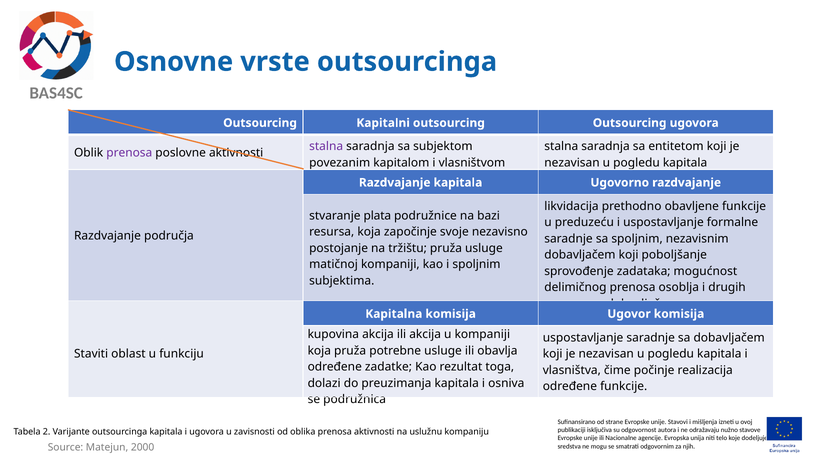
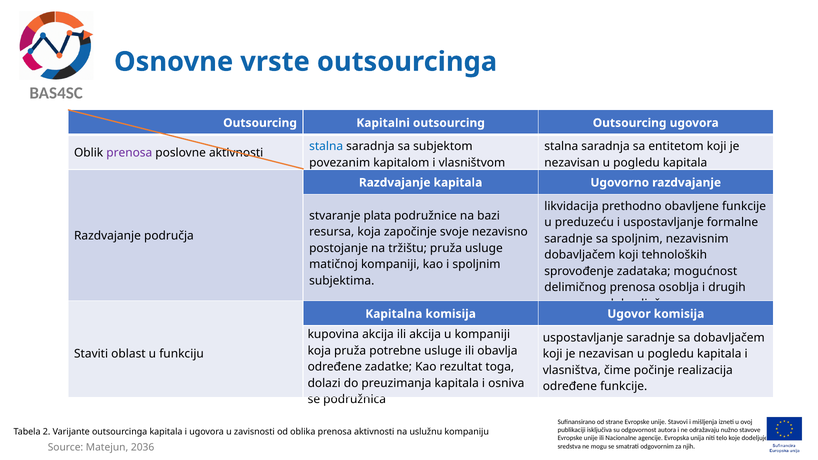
stalna at (326, 147) colour: purple -> blue
poboljšanje: poboljšanje -> tehnoloških
2000: 2000 -> 2036
